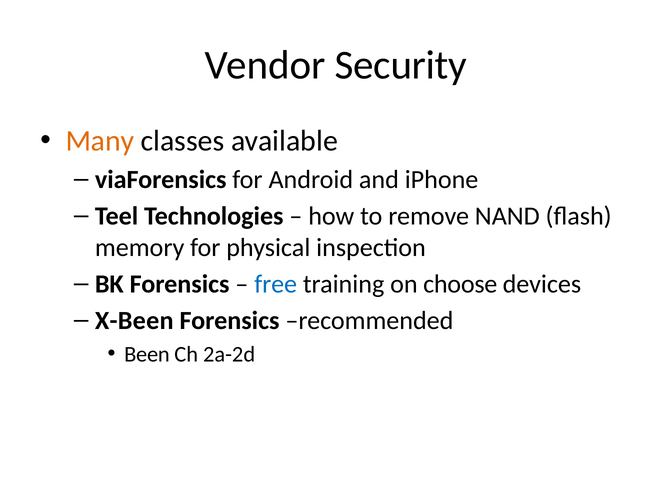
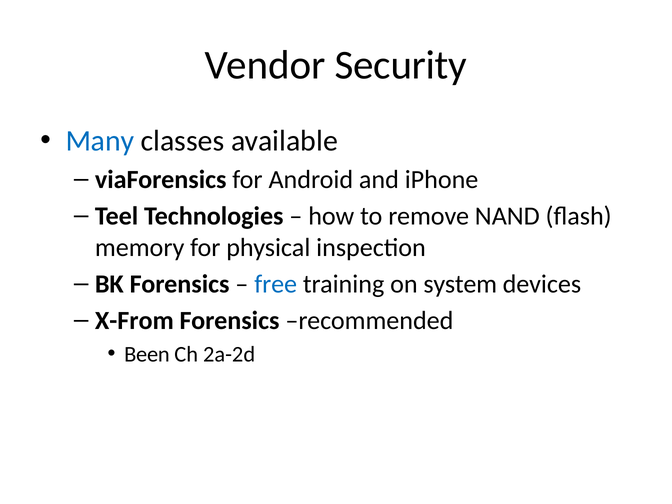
Many colour: orange -> blue
choose: choose -> system
X-Been: X-Been -> X-From
